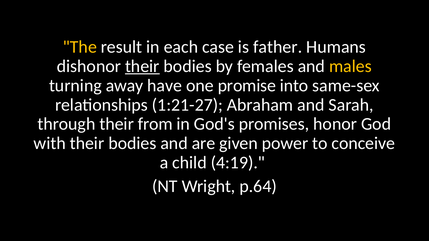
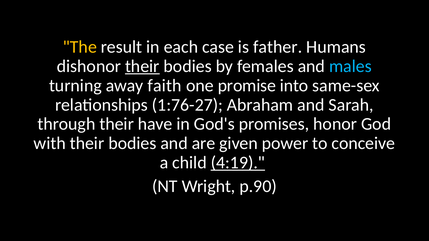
males colour: yellow -> light blue
have: have -> faith
1:21-27: 1:21-27 -> 1:76-27
from: from -> have
4:19 underline: none -> present
p.64: p.64 -> p.90
